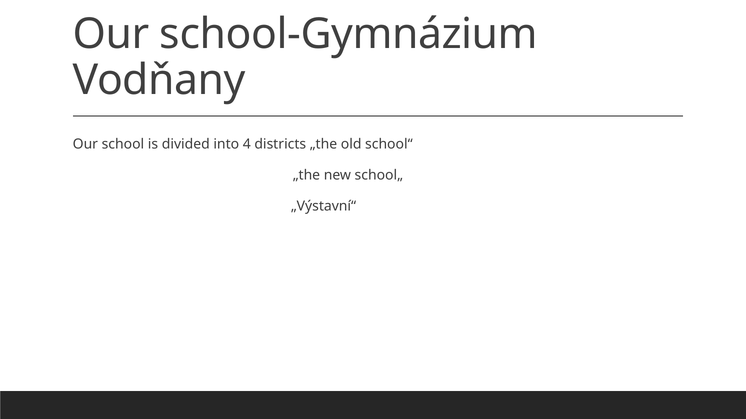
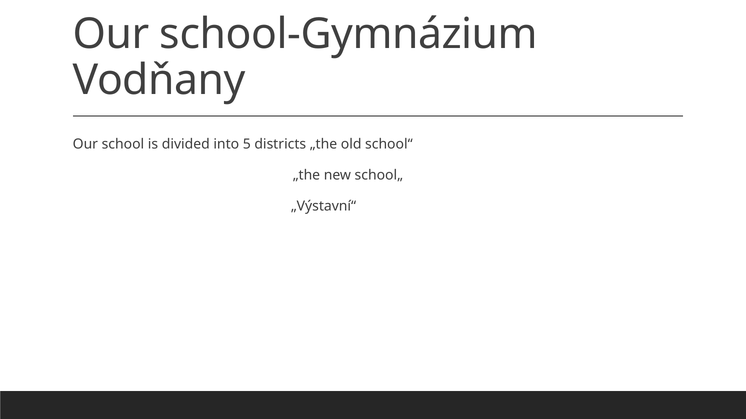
4: 4 -> 5
